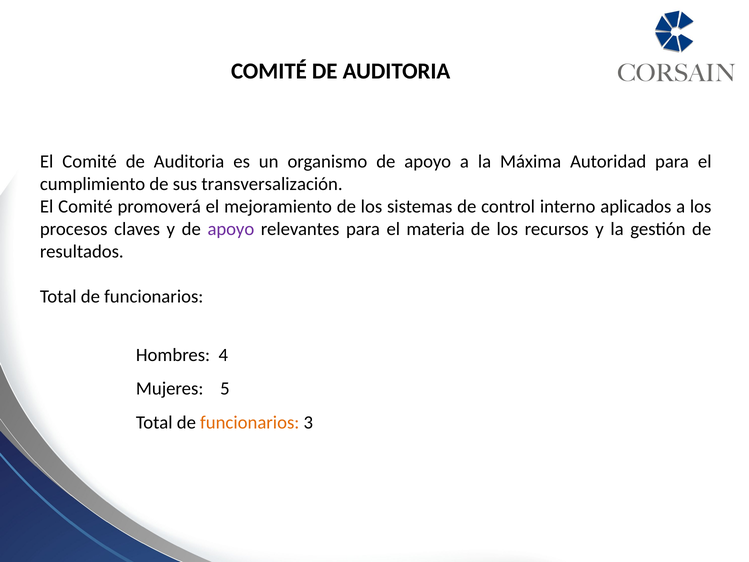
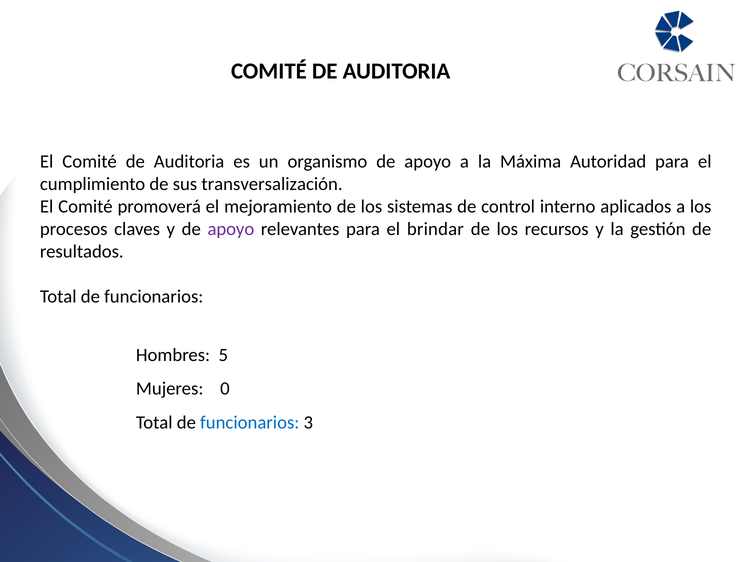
materia: materia -> brindar
4: 4 -> 5
5: 5 -> 0
funcionarios at (250, 422) colour: orange -> blue
